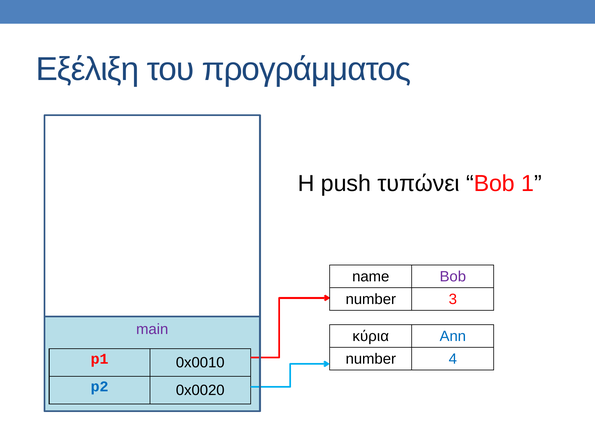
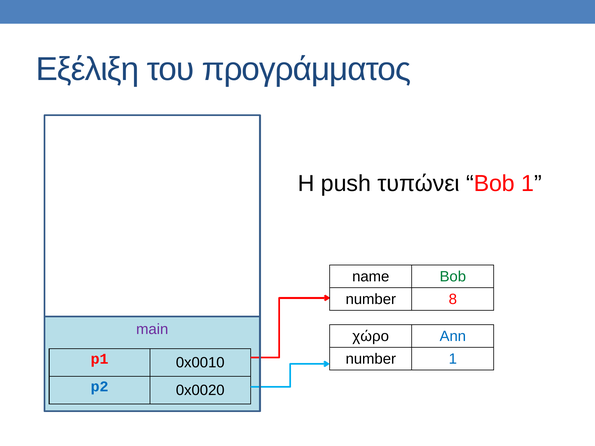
Bob at (453, 277) colour: purple -> green
3: 3 -> 8
κύρια: κύρια -> χώρο
number 4: 4 -> 1
